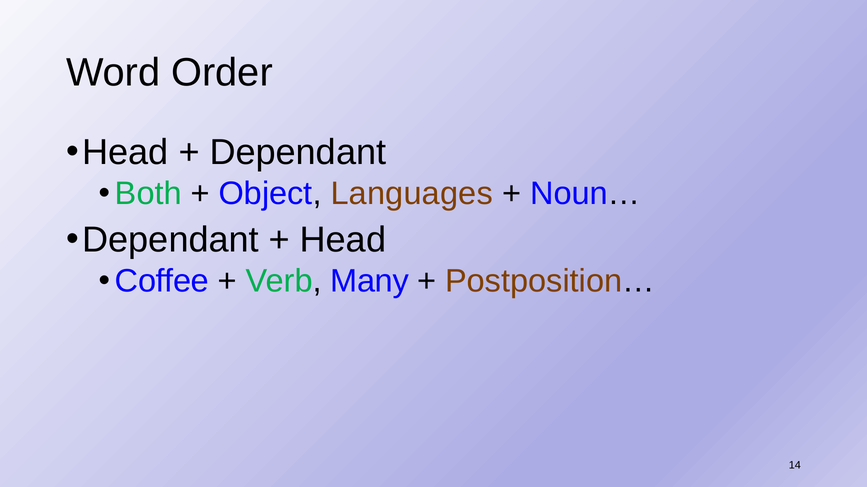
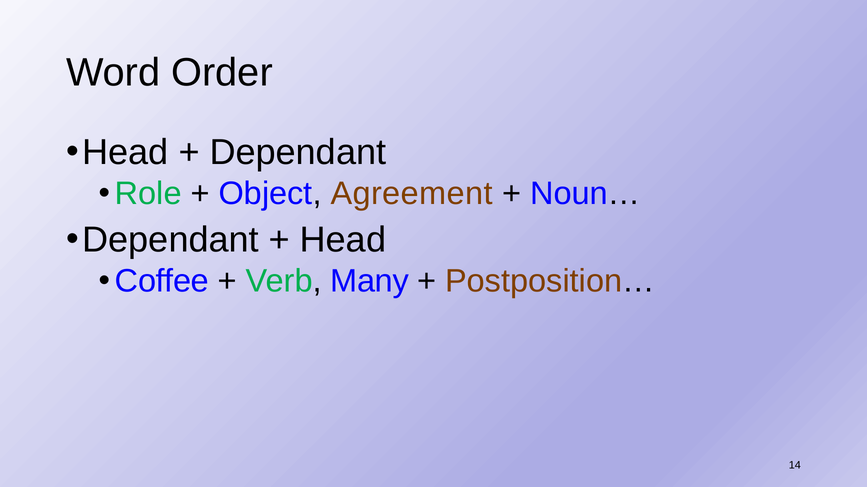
Both: Both -> Role
Languages: Languages -> Agreement
